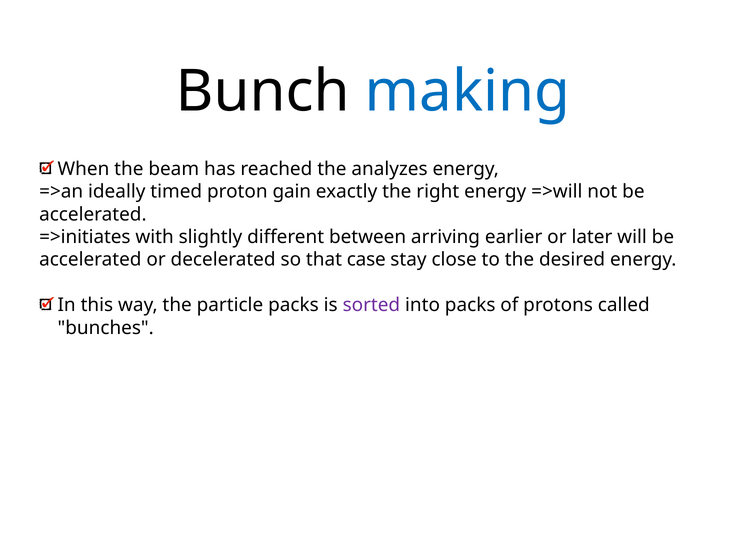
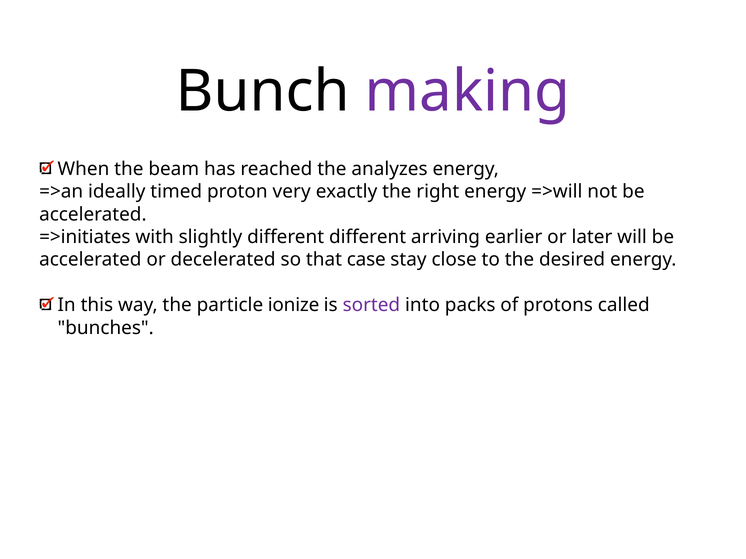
making colour: blue -> purple
gain: gain -> very
different between: between -> different
particle packs: packs -> ionize
